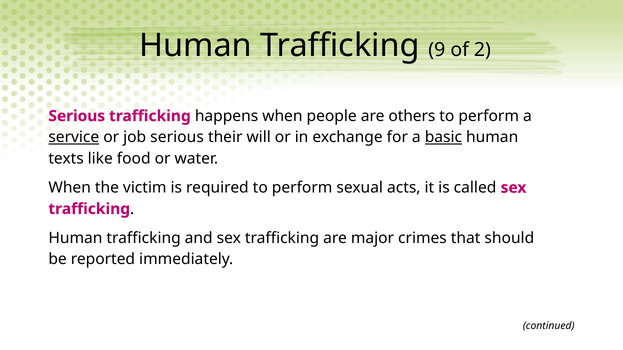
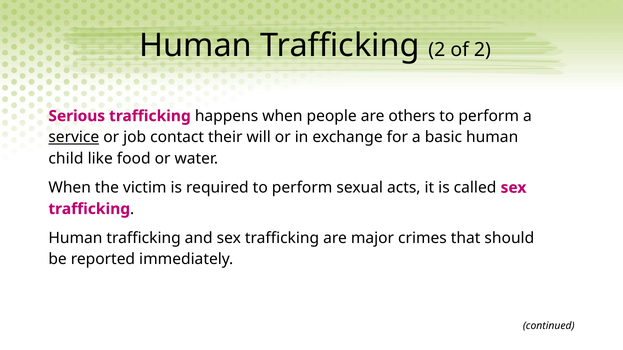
Trafficking 9: 9 -> 2
job serious: serious -> contact
basic underline: present -> none
texts: texts -> child
